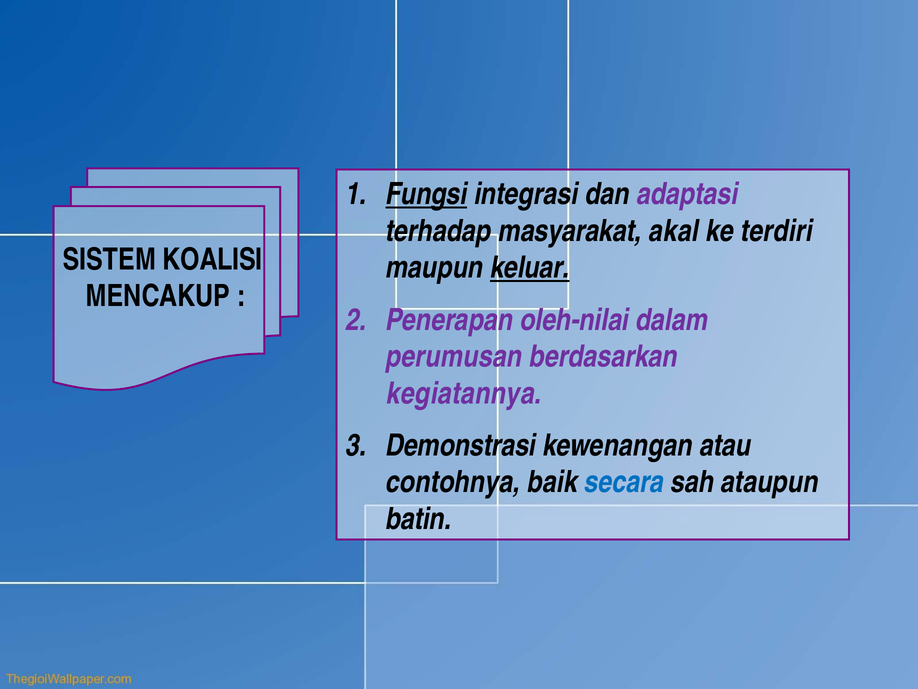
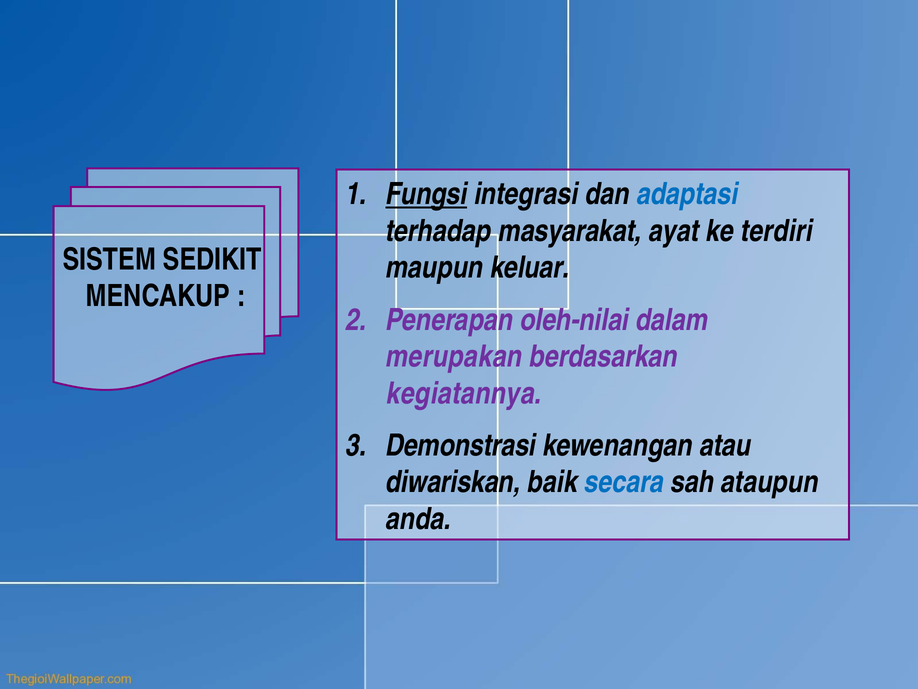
adaptasi colour: purple -> blue
akal: akal -> ayat
KOALISI: KOALISI -> SEDIKIT
keluar underline: present -> none
perumusan: perumusan -> merupakan
contohnya: contohnya -> diwariskan
batin: batin -> anda
